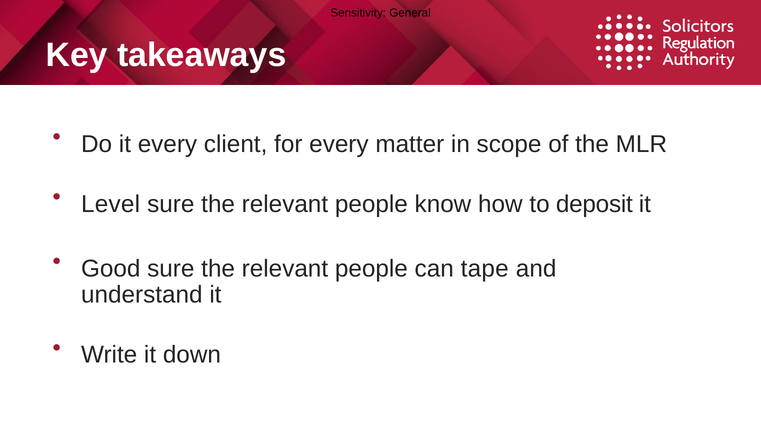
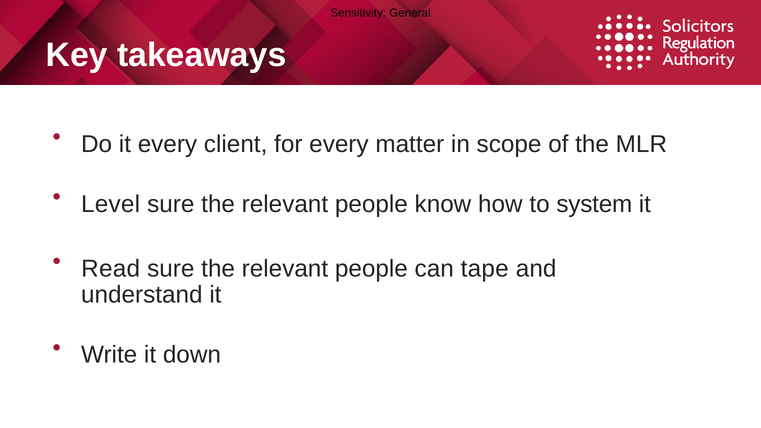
deposit: deposit -> system
Good: Good -> Read
